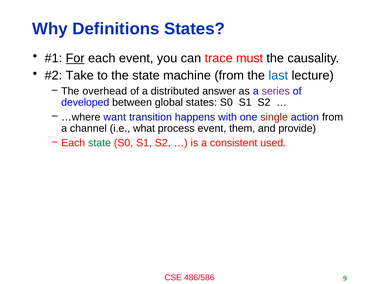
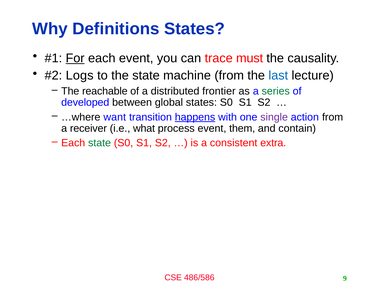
Take: Take -> Logs
overhead: overhead -> reachable
answer: answer -> frontier
series colour: purple -> green
happens underline: none -> present
single colour: red -> purple
channel: channel -> receiver
provide: provide -> contain
used: used -> extra
